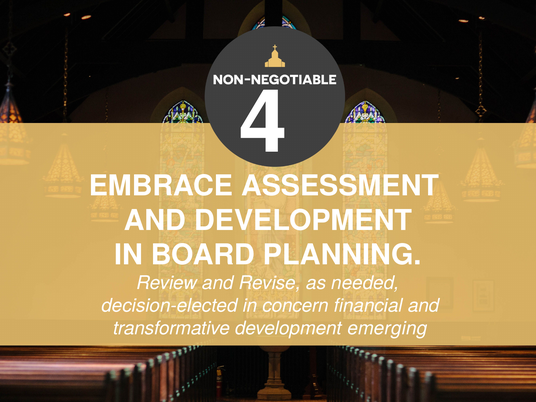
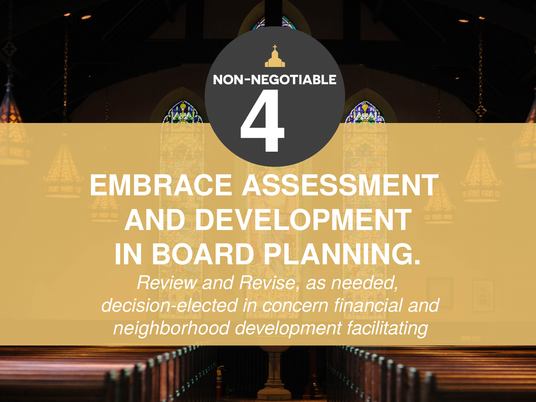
transformative: transformative -> neighborhood
emerging: emerging -> facilitating
